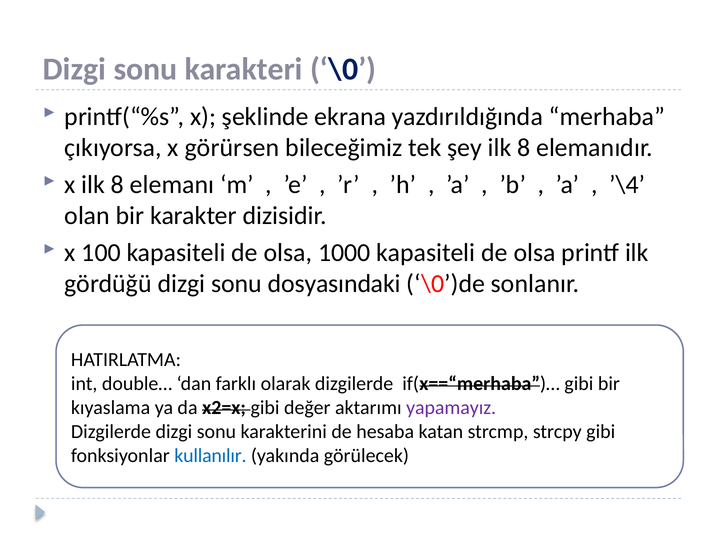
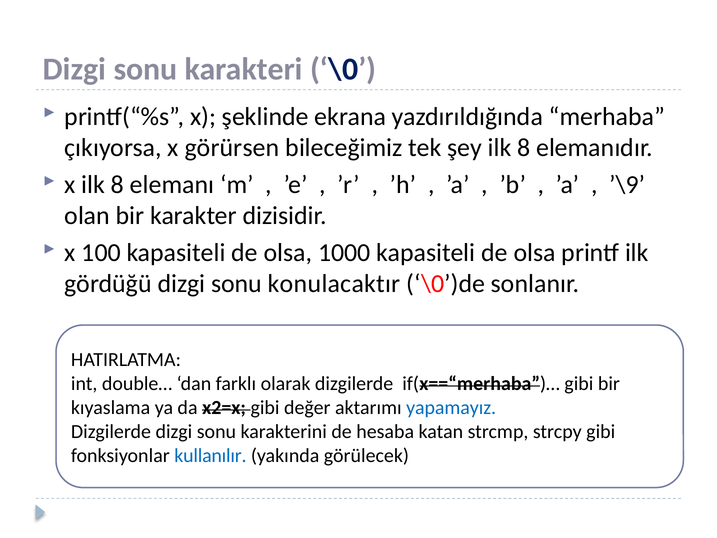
’\4: ’\4 -> ’\9
dosyasındaki: dosyasındaki -> konulacaktır
yapamayız colour: purple -> blue
